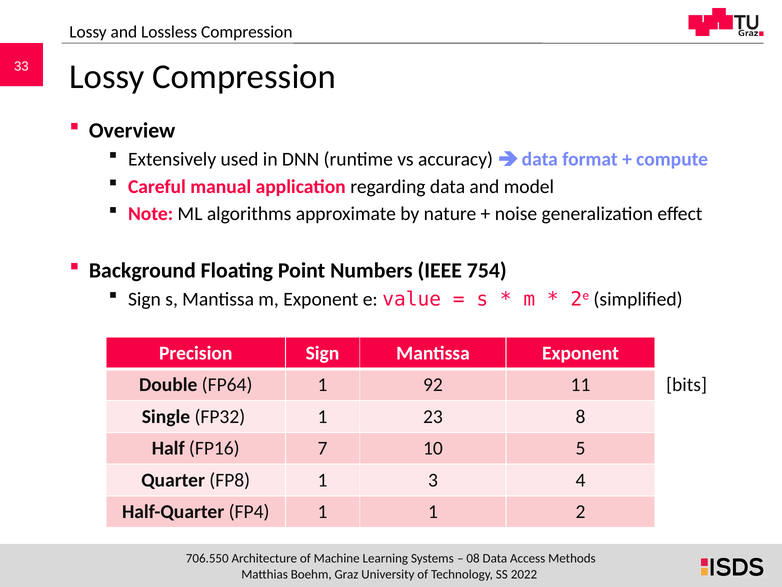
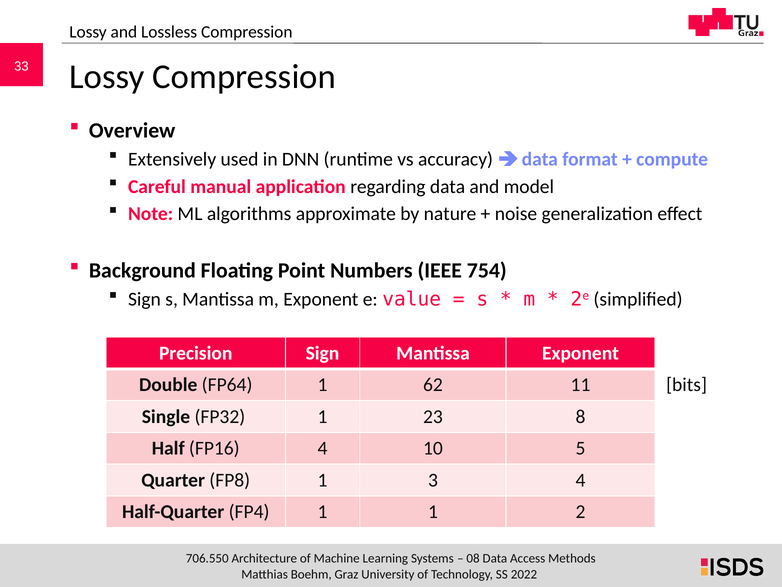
92: 92 -> 62
FP16 7: 7 -> 4
